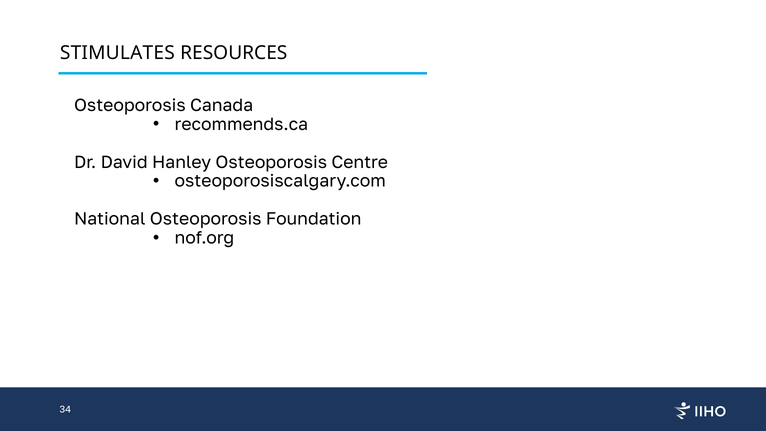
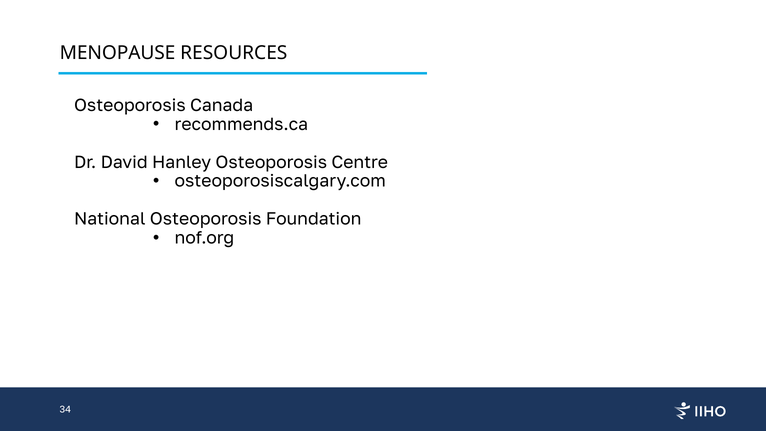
STIMULATES: STIMULATES -> MENOPAUSE
